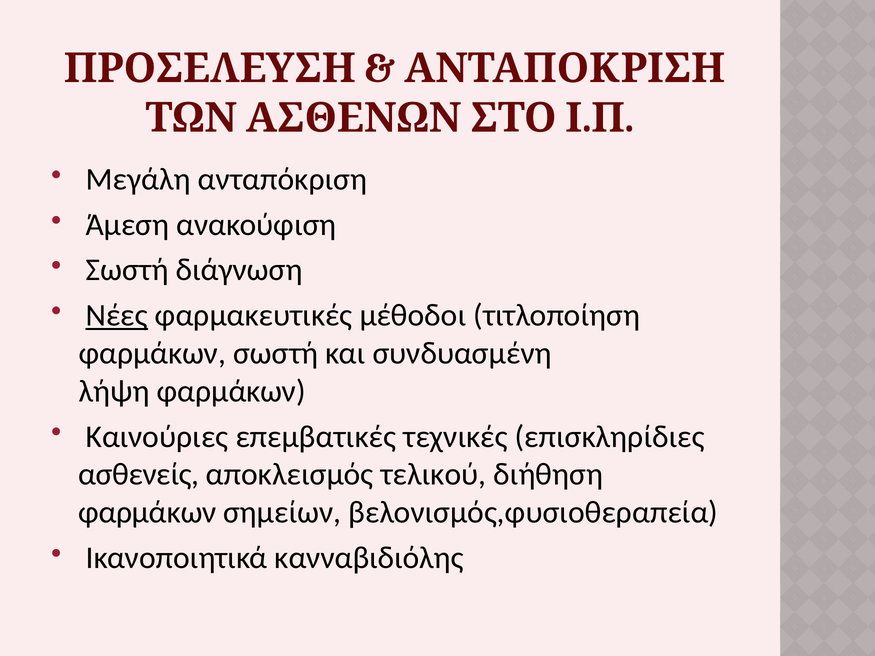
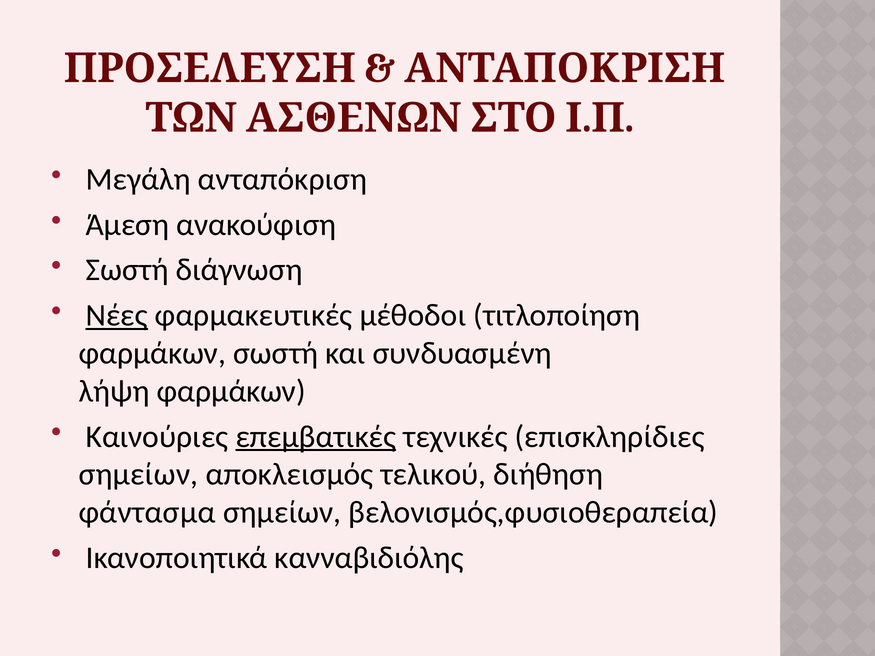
επεμβατικές underline: none -> present
ασθενείς at (139, 475): ασθενείς -> σημείων
φαρμάκων at (147, 513): φαρμάκων -> φάντασμα
